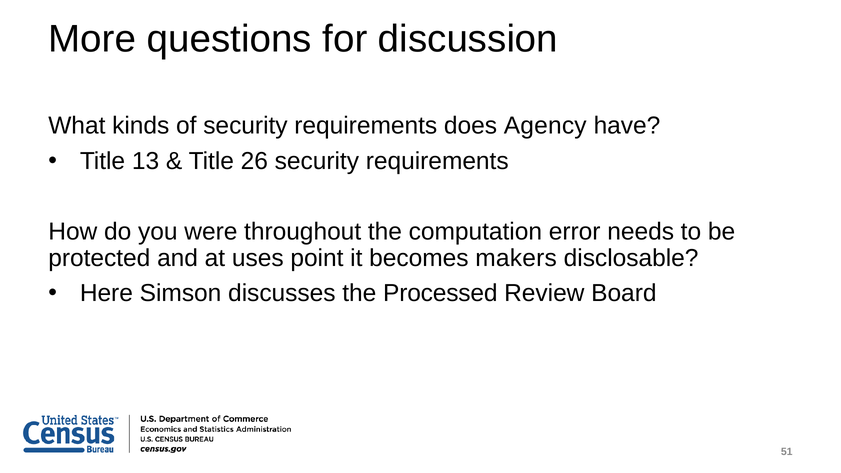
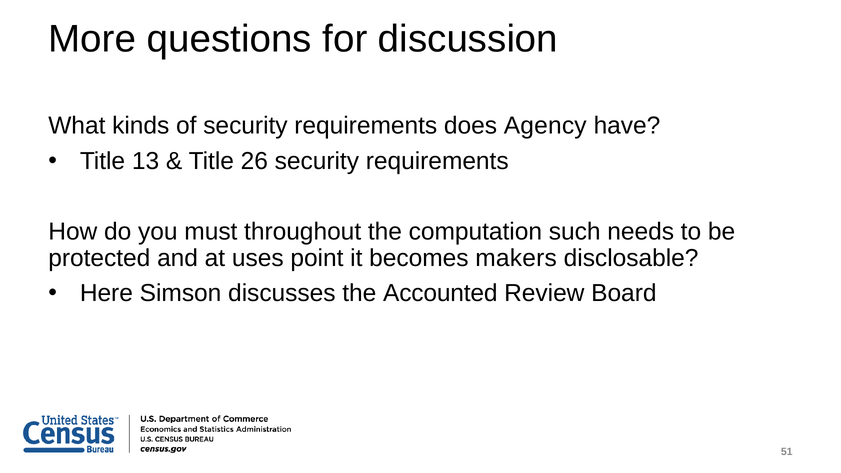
were: were -> must
error: error -> such
Processed: Processed -> Accounted
